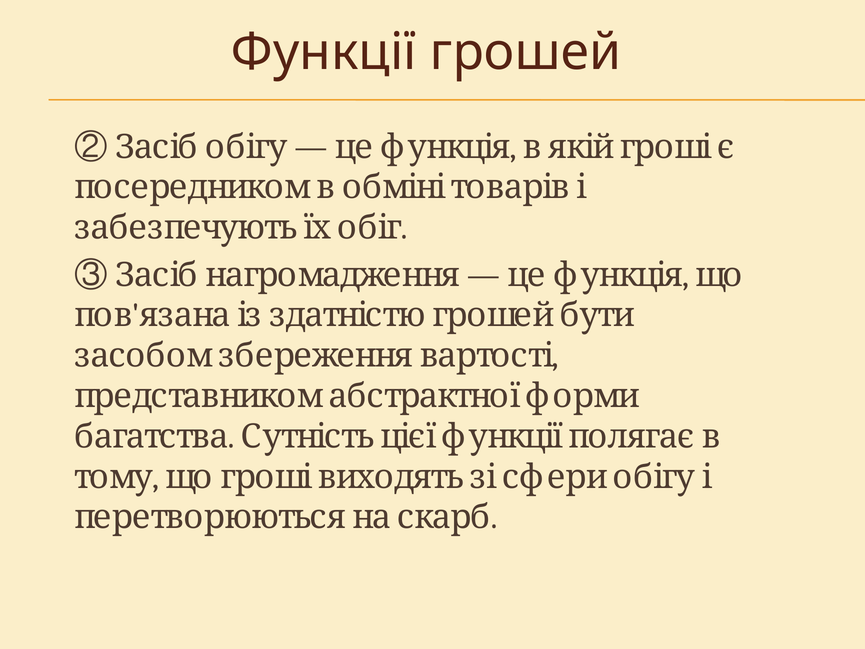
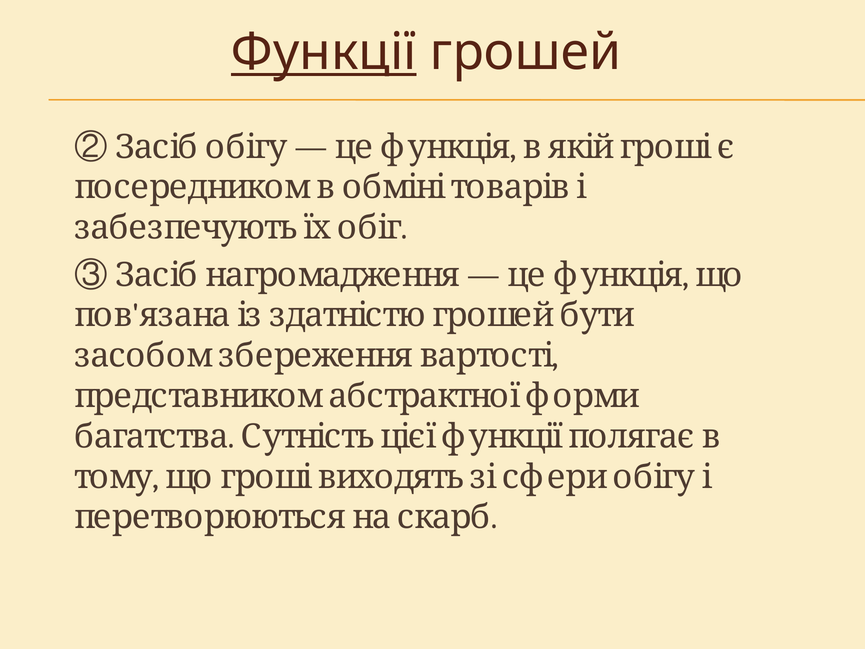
Функції underline: none -> present
